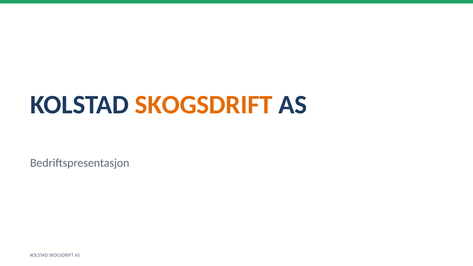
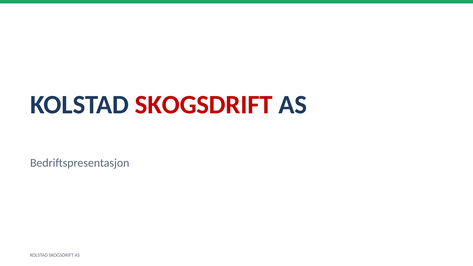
SKOGSDRIFT at (204, 105) colour: orange -> red
